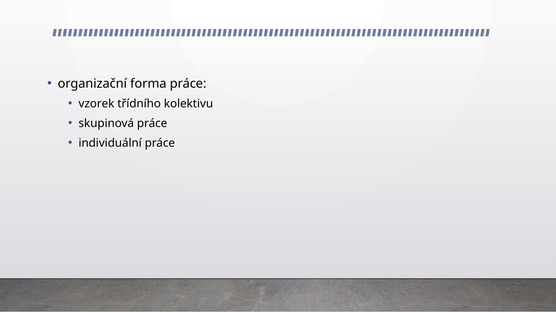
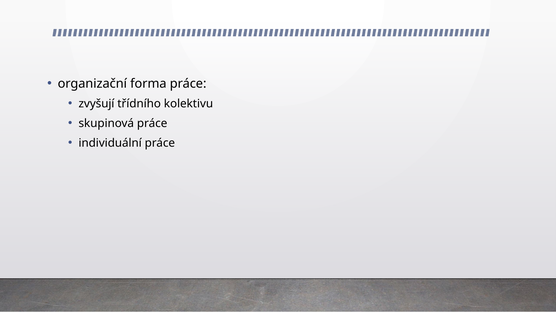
vzorek: vzorek -> zvyšují
